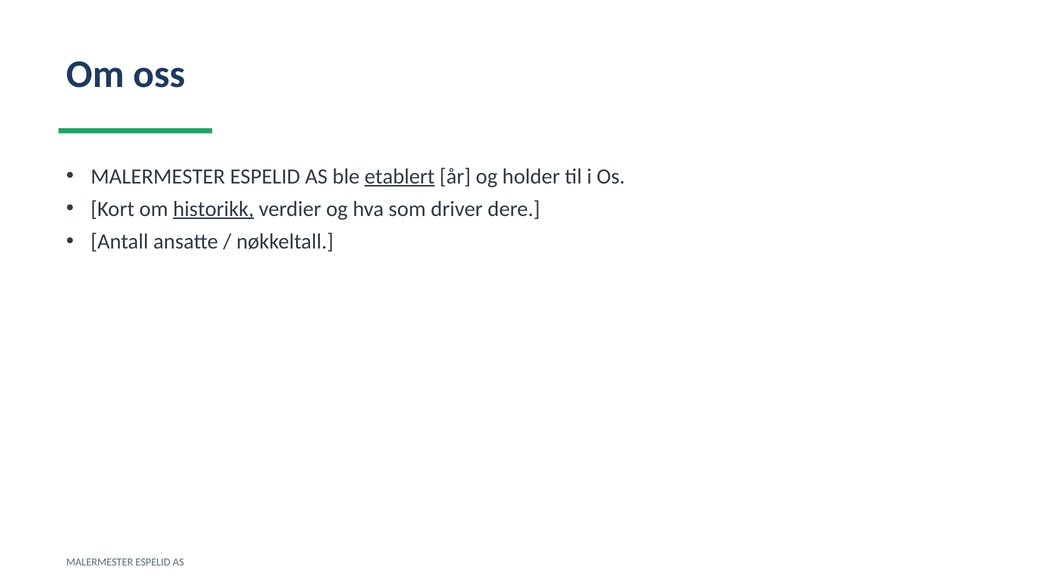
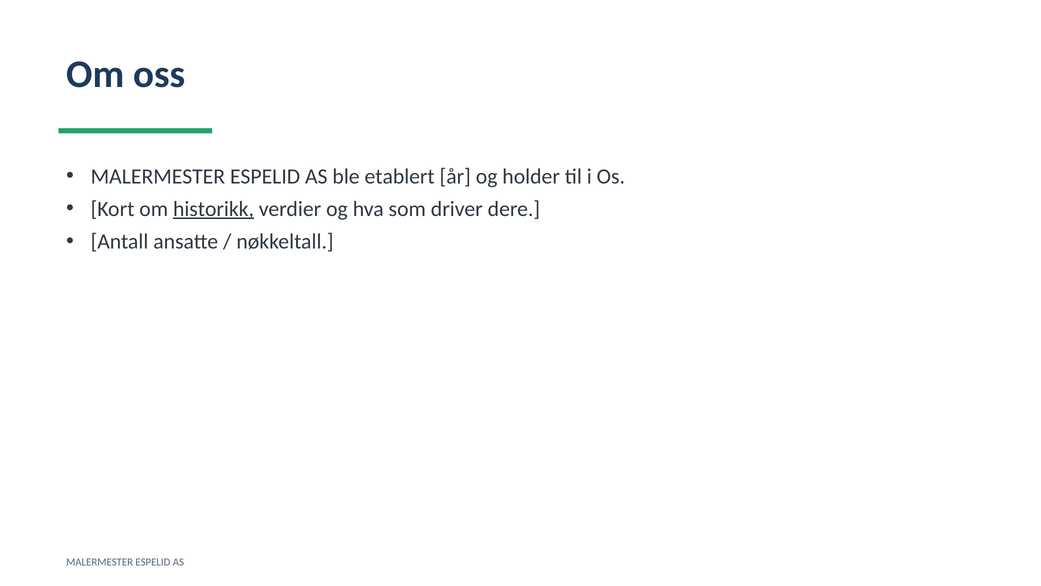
etablert underline: present -> none
